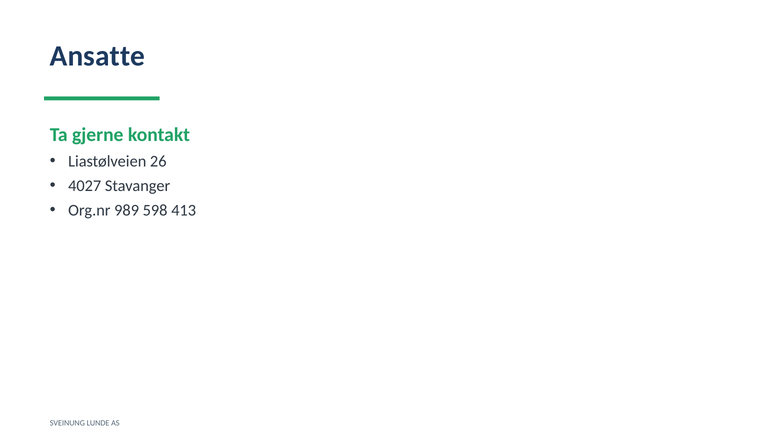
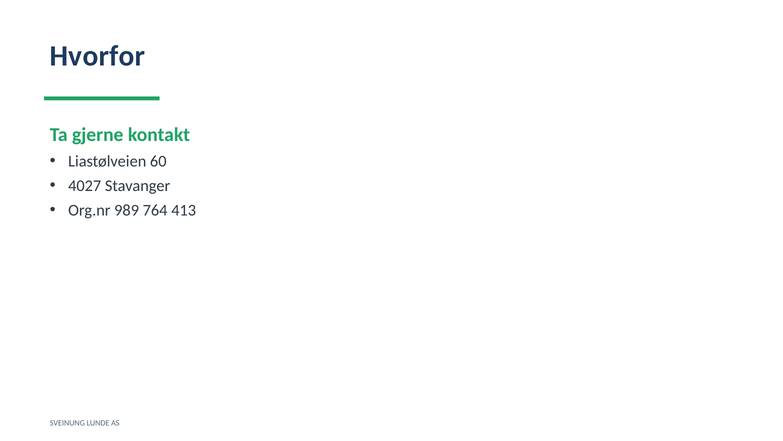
Ansatte: Ansatte -> Hvorfor
26: 26 -> 60
598: 598 -> 764
